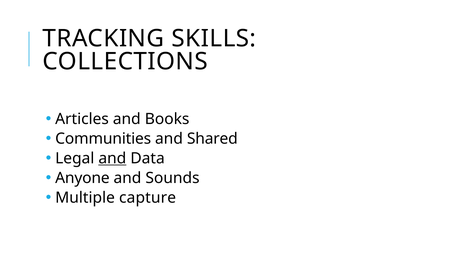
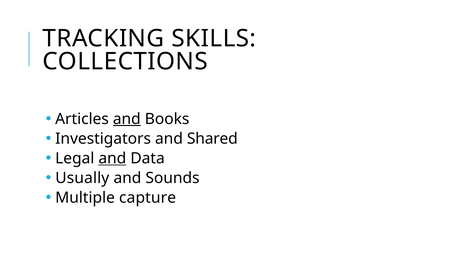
and at (127, 119) underline: none -> present
Communities: Communities -> Investigators
Anyone: Anyone -> Usually
